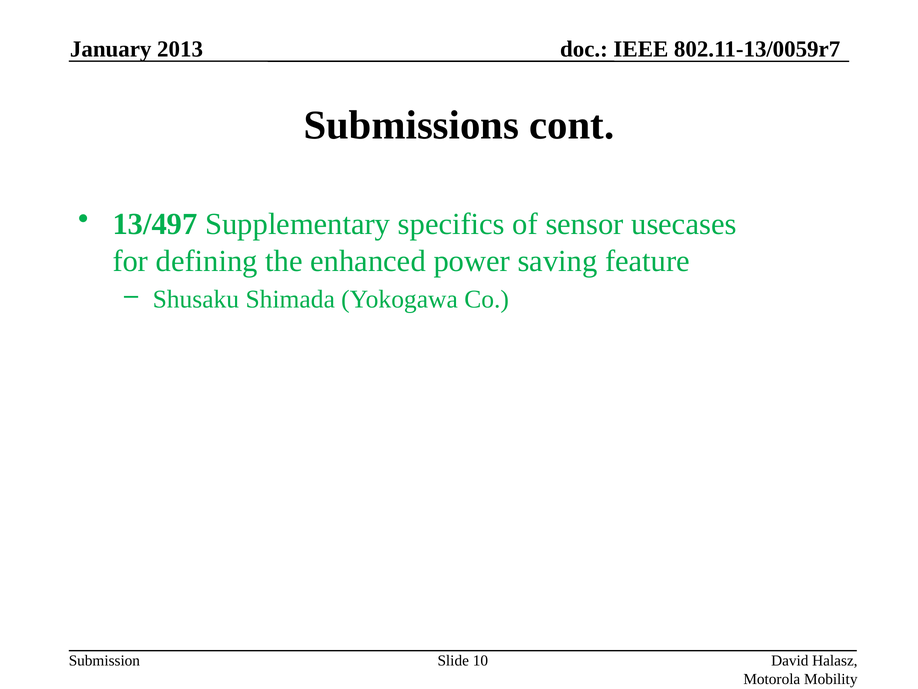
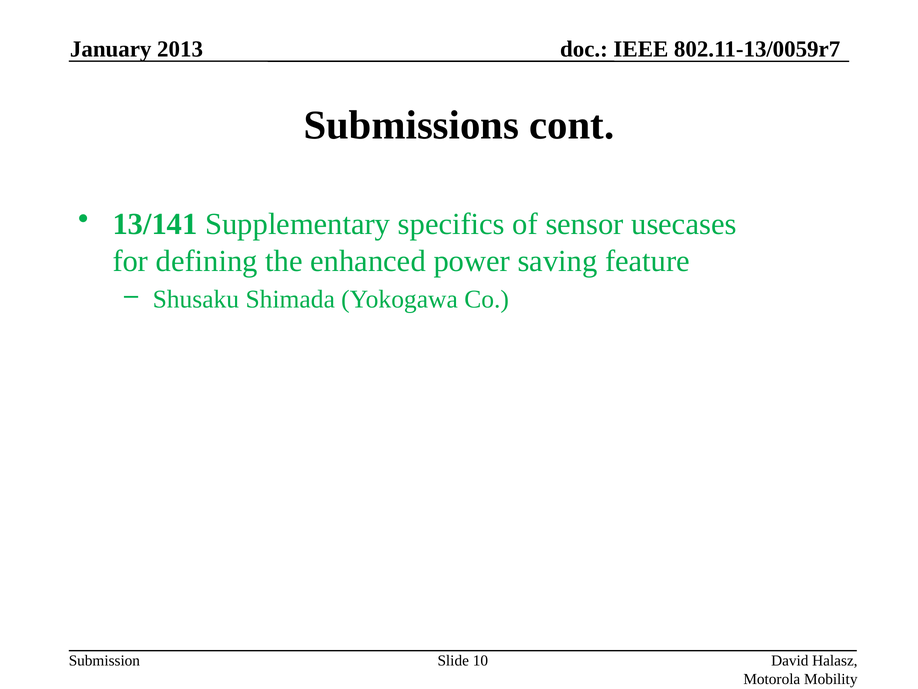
13/497: 13/497 -> 13/141
